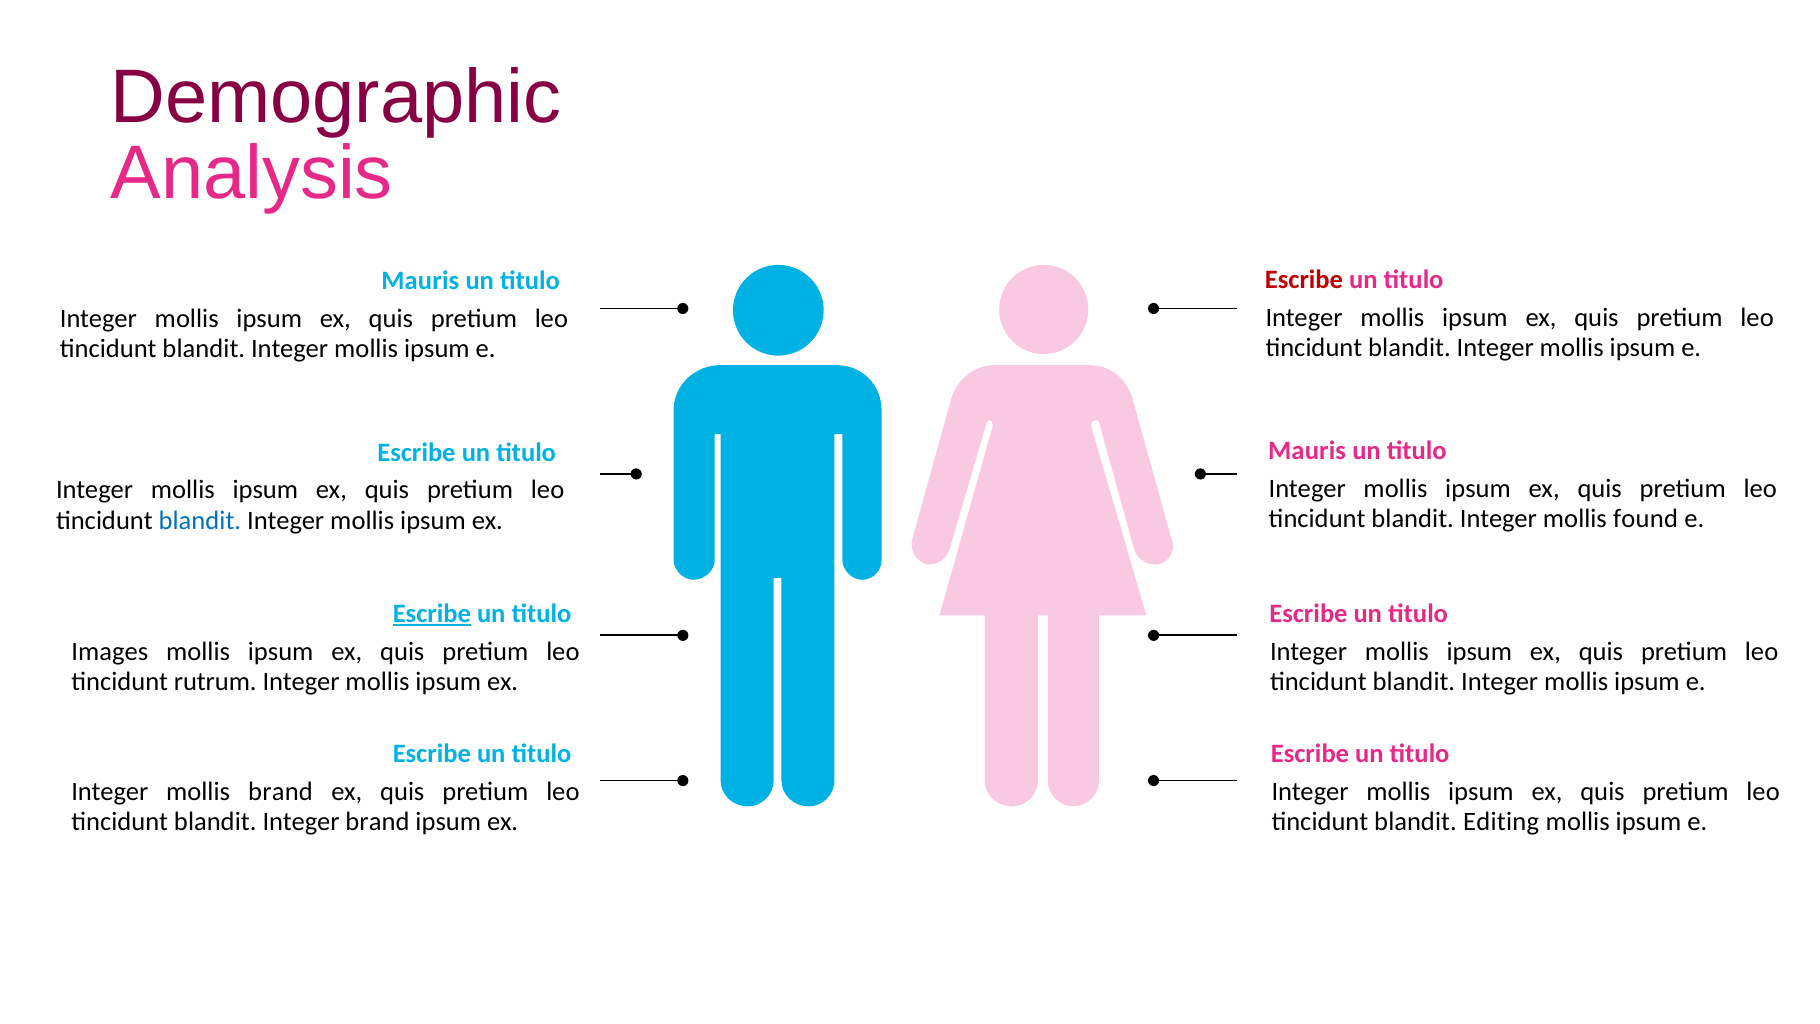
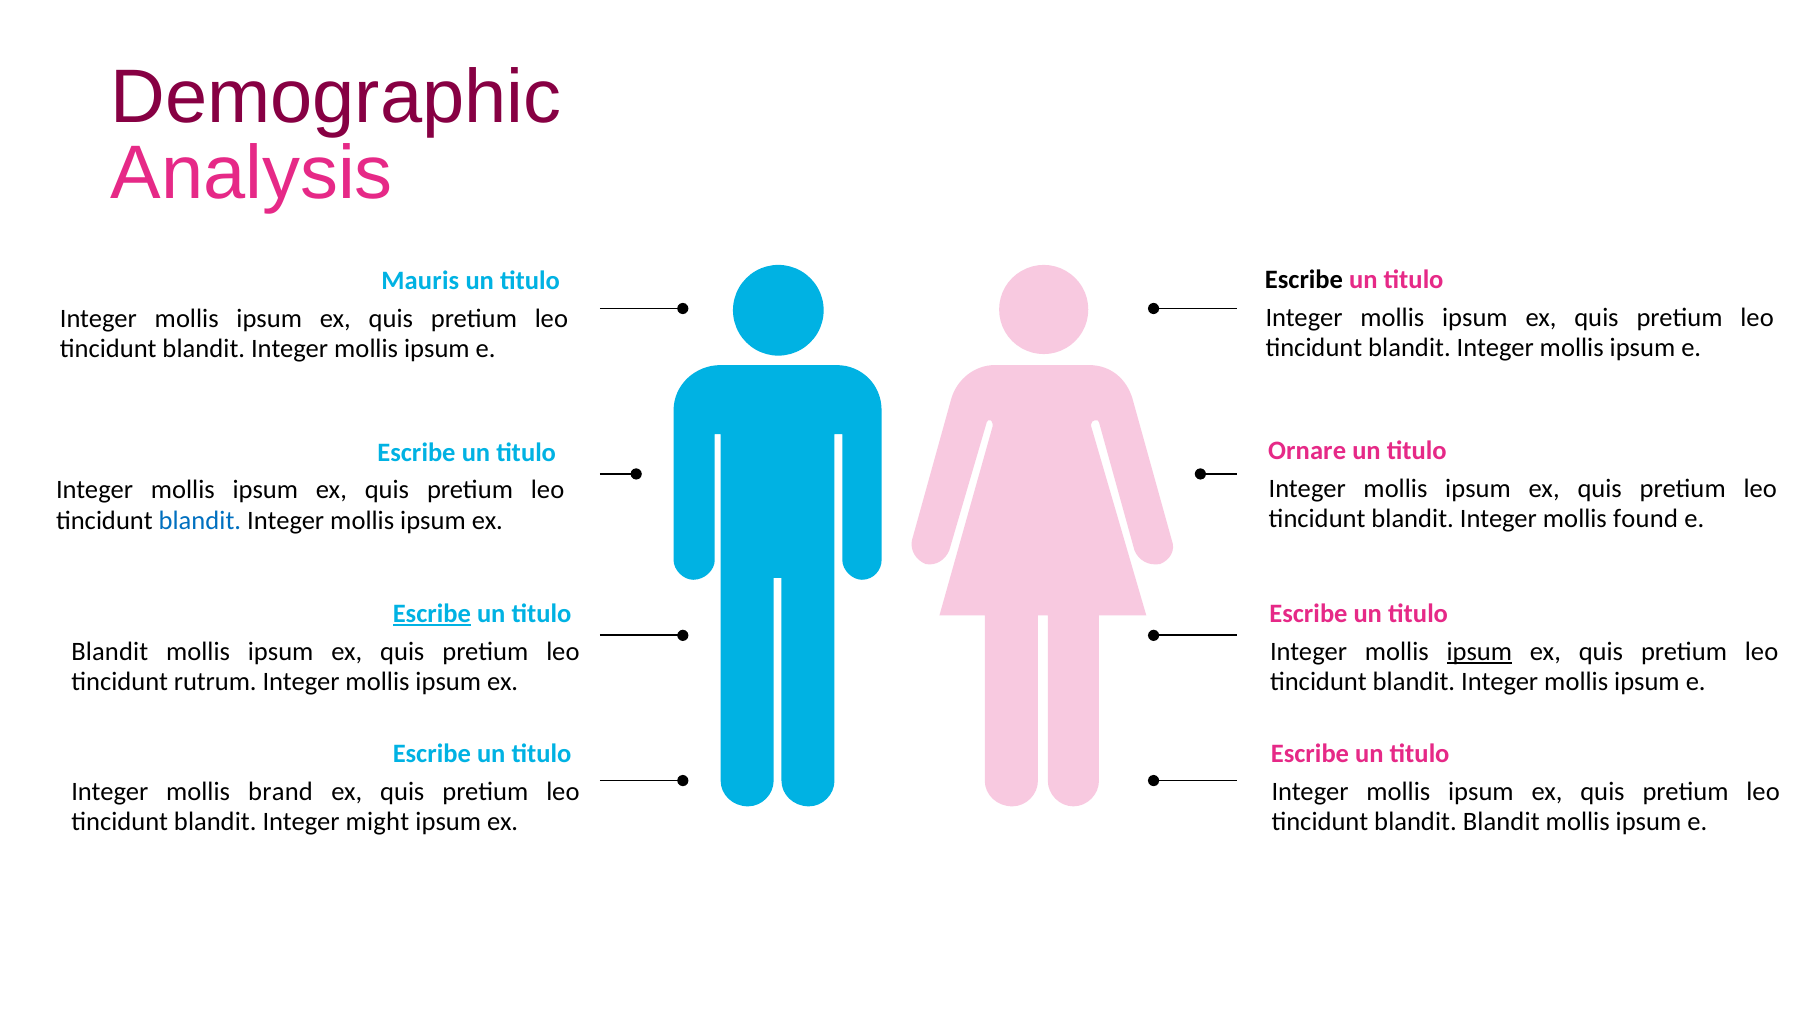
Escribe at (1304, 280) colour: red -> black
Mauris at (1307, 451): Mauris -> Ornare
Images at (110, 651): Images -> Blandit
ipsum at (1479, 651) underline: none -> present
Integer brand: brand -> might
blandit Editing: Editing -> Blandit
